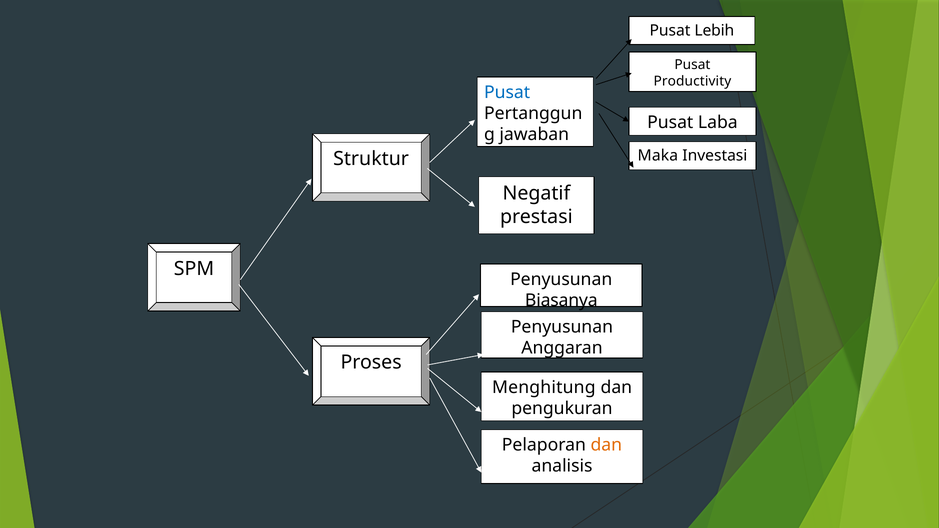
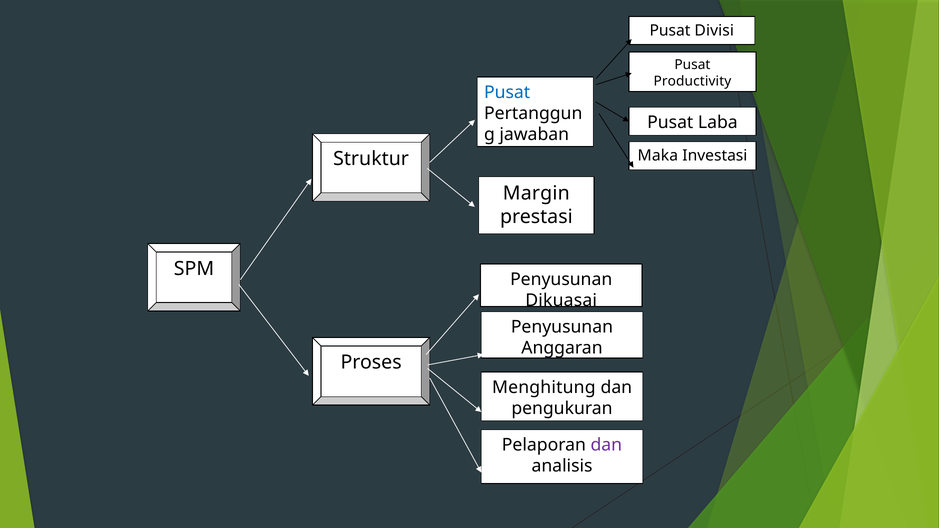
Lebih: Lebih -> Divisi
Negatif: Negatif -> Margin
Biasanya: Biasanya -> Dikuasai
dan at (606, 445) colour: orange -> purple
